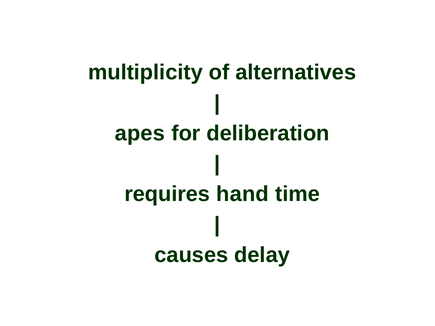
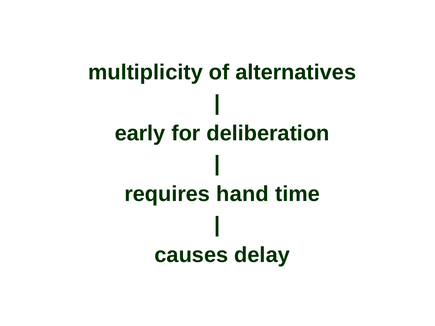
apes: apes -> early
